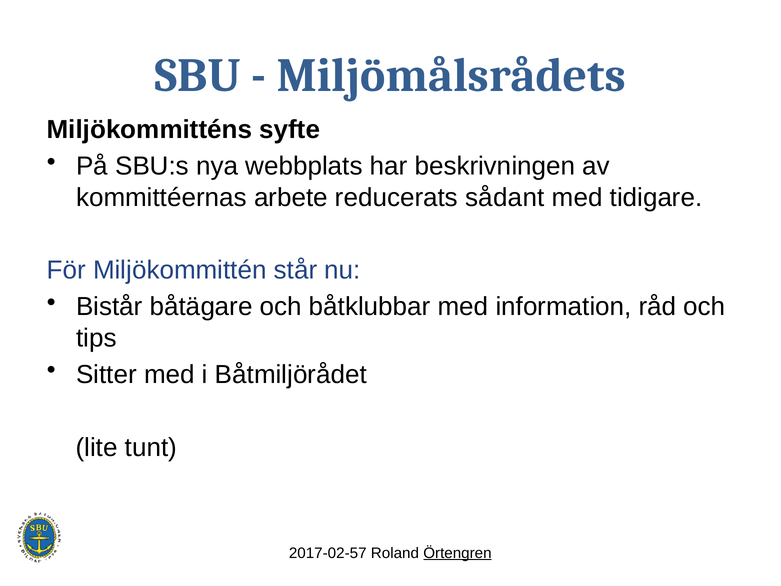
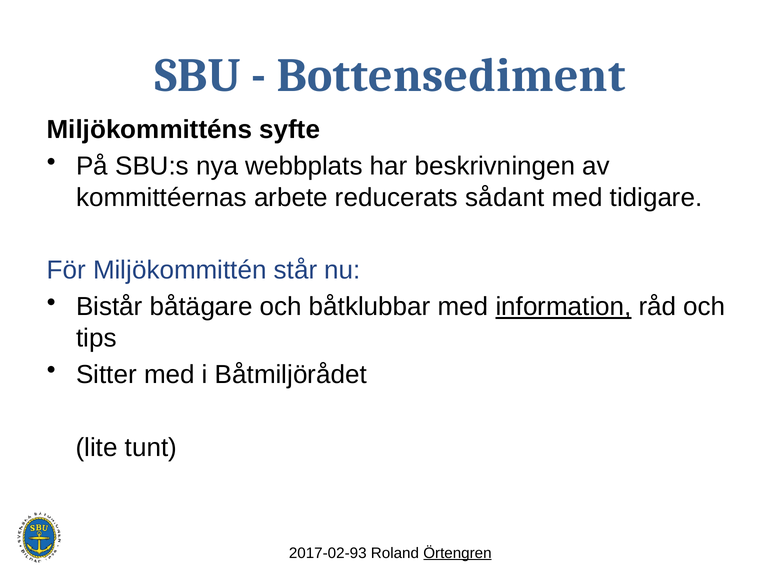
Miljömålsrådets: Miljömålsrådets -> Bottensediment
information underline: none -> present
2017-02-57: 2017-02-57 -> 2017-02-93
